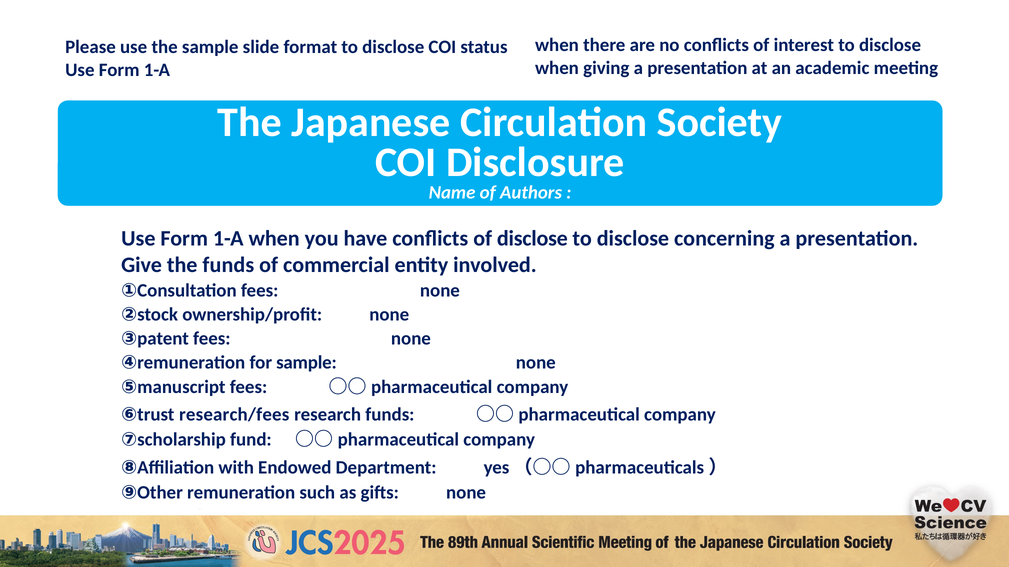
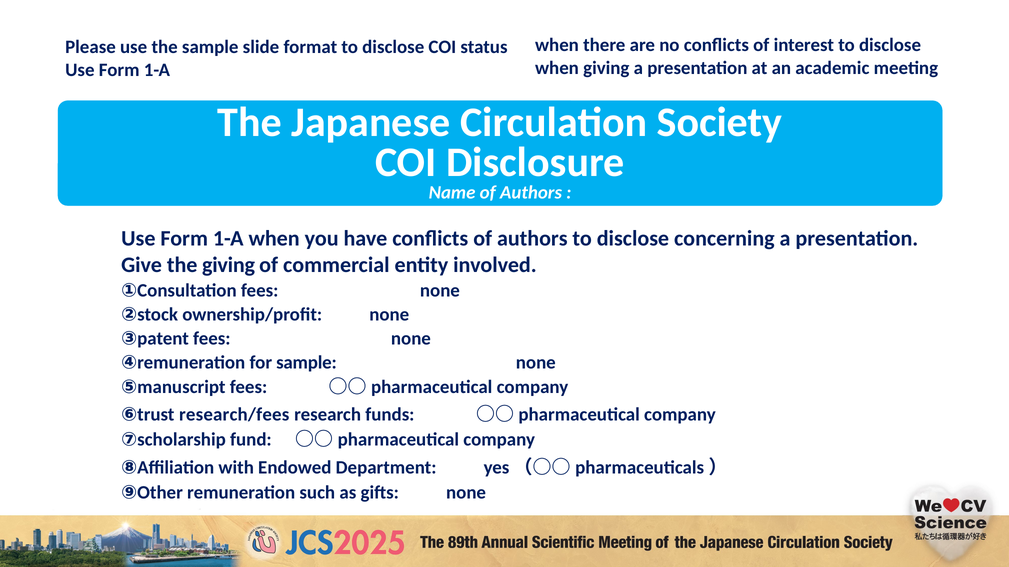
conflicts of disclose: disclose -> authors
the funds: funds -> giving
